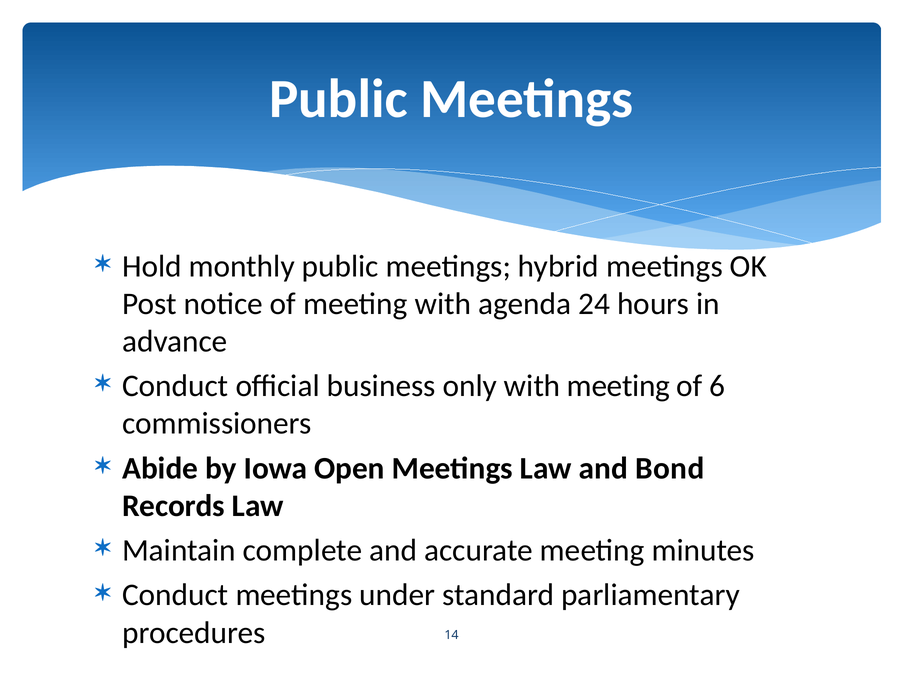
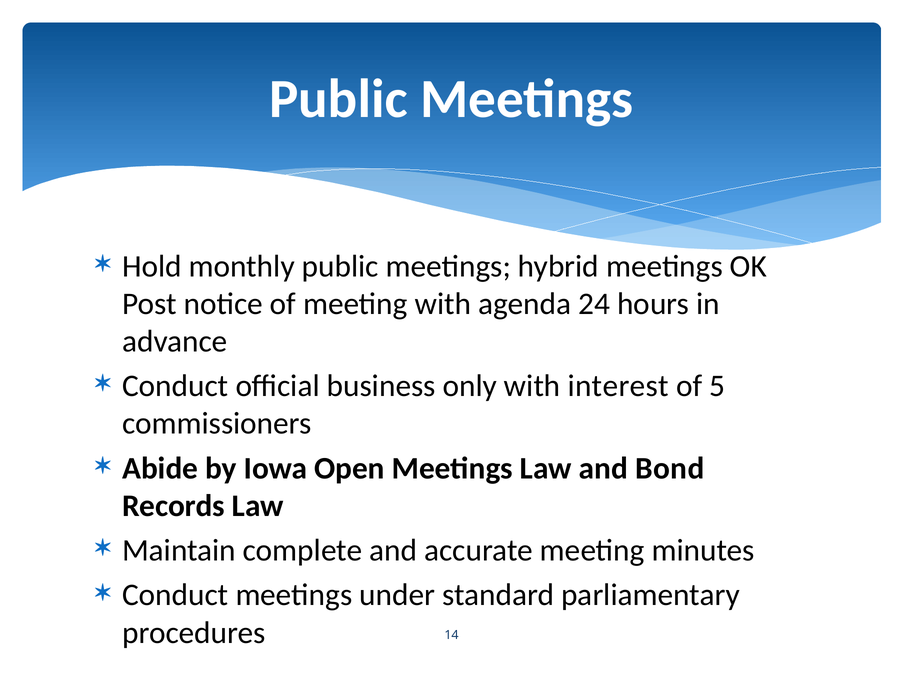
with meeting: meeting -> interest
6: 6 -> 5
